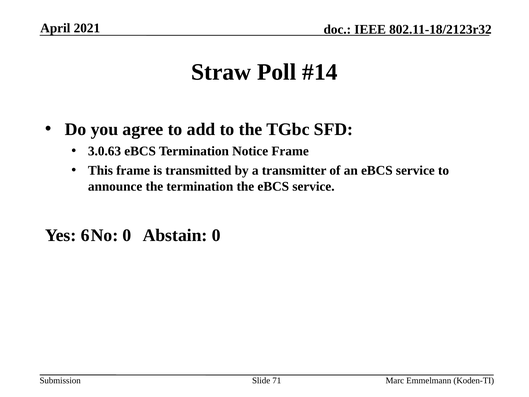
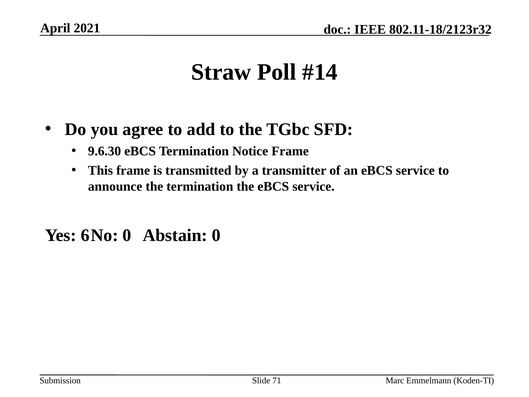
3.0.63: 3.0.63 -> 9.6.30
